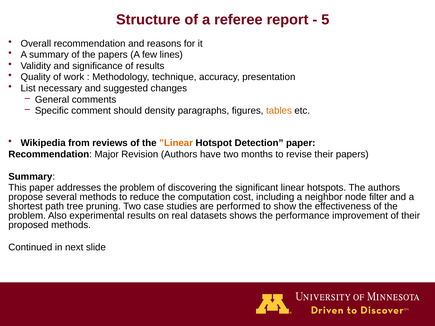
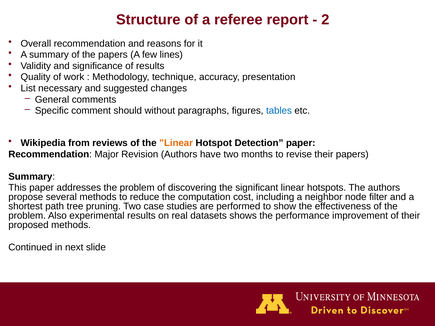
5: 5 -> 2
density: density -> without
tables colour: orange -> blue
